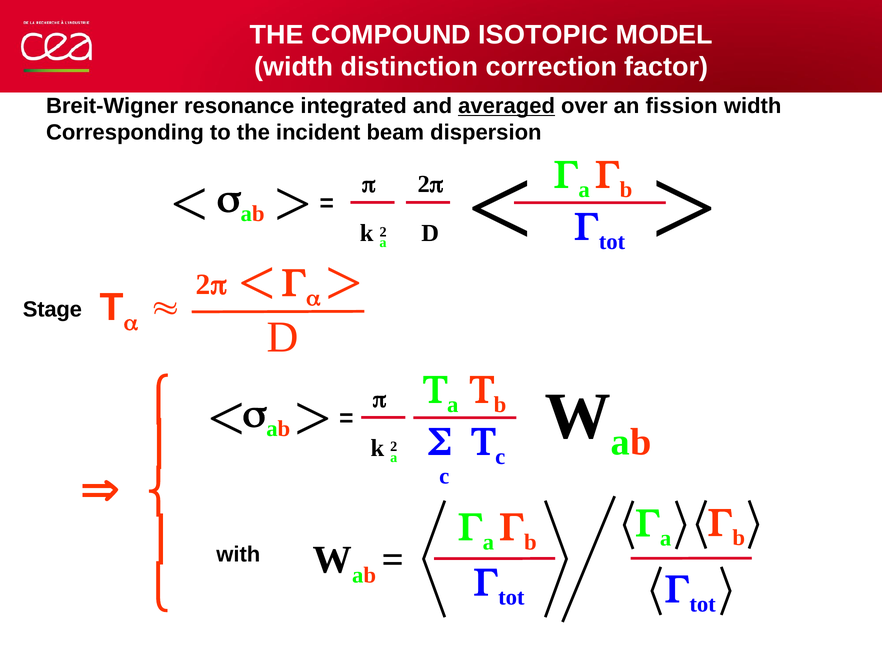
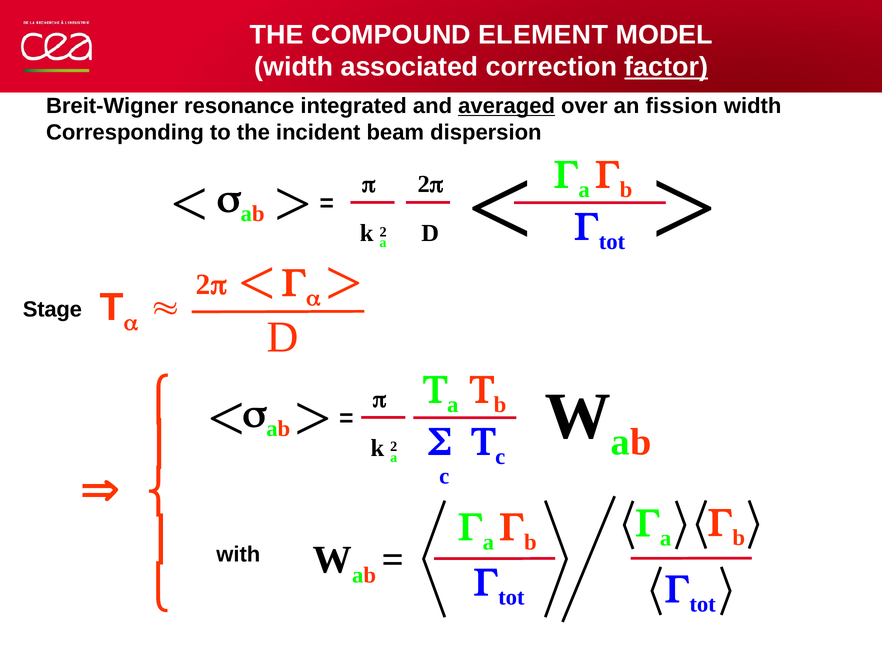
ISOTOPIC: ISOTOPIC -> ELEMENT
distinction: distinction -> associated
factor underline: none -> present
